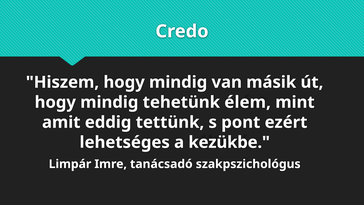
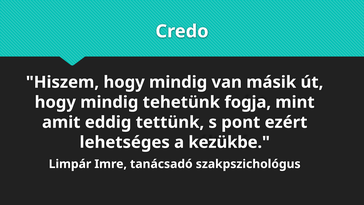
élem: élem -> fogja
